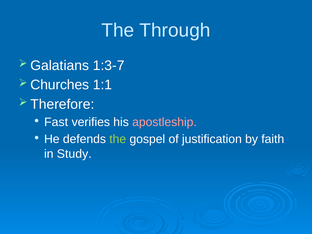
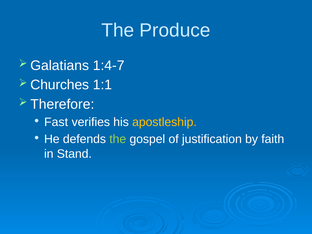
Through: Through -> Produce
1:3-7: 1:3-7 -> 1:4-7
apostleship colour: pink -> yellow
Study: Study -> Stand
